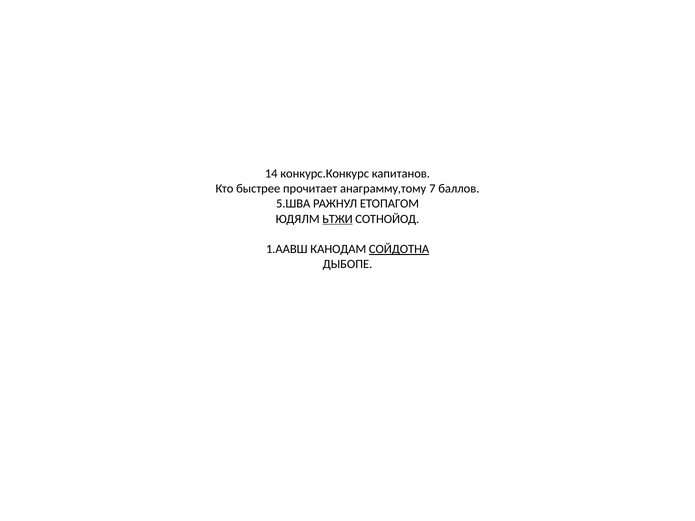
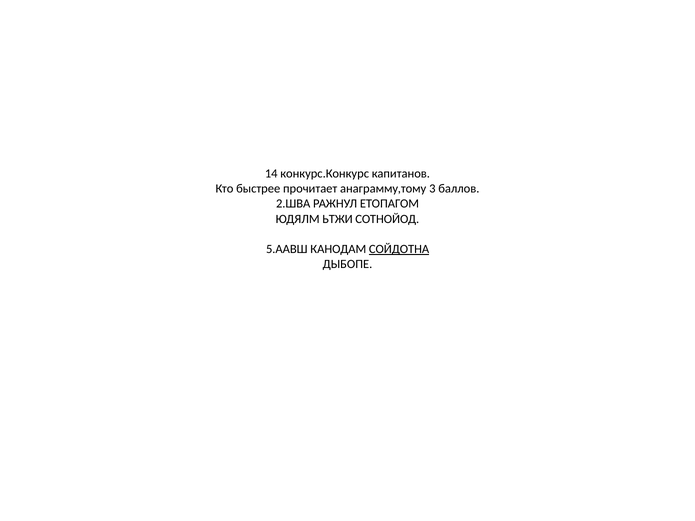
7: 7 -> 3
5.ШВА: 5.ШВА -> 2.ШВА
ЬТЖИ underline: present -> none
1.ААВШ: 1.ААВШ -> 5.ААВШ
